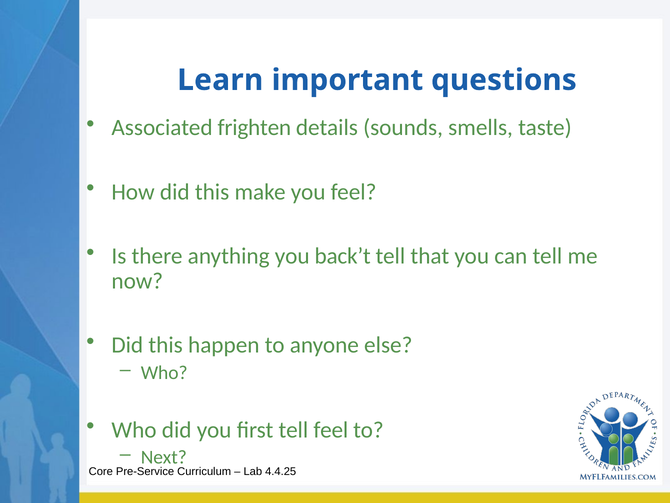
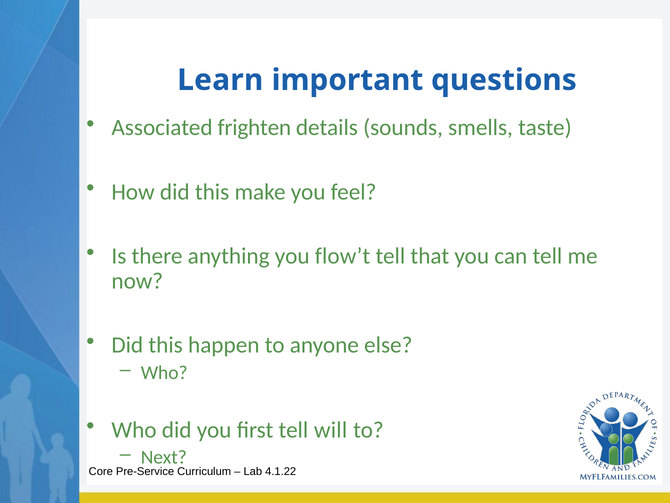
back’t: back’t -> flow’t
tell feel: feel -> will
4.4.25: 4.4.25 -> 4.1.22
